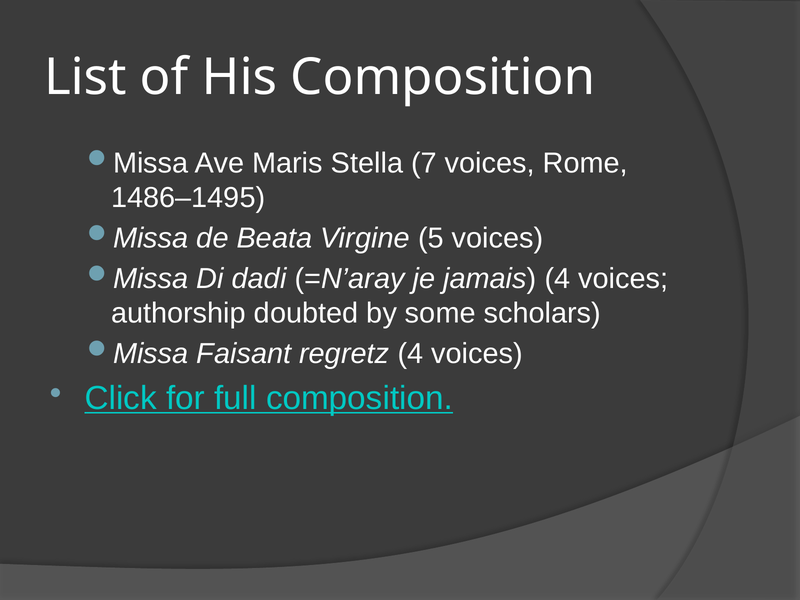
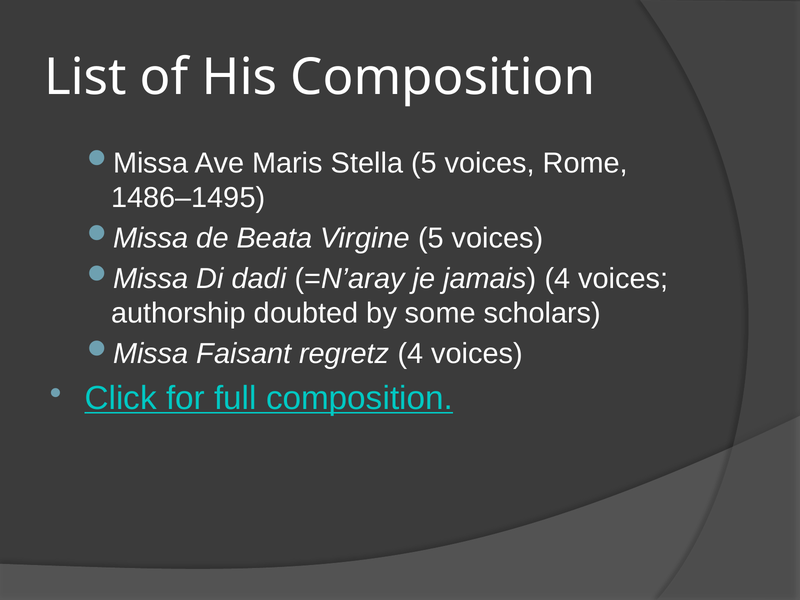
Stella 7: 7 -> 5
